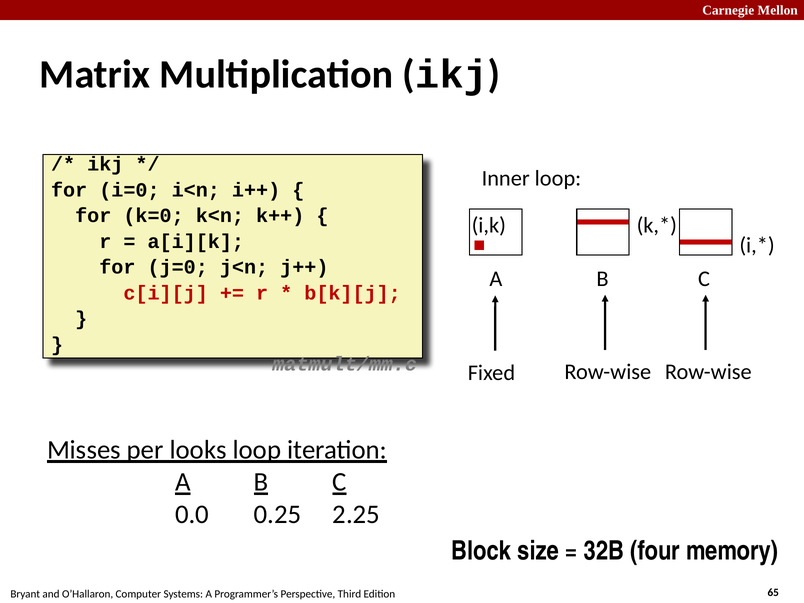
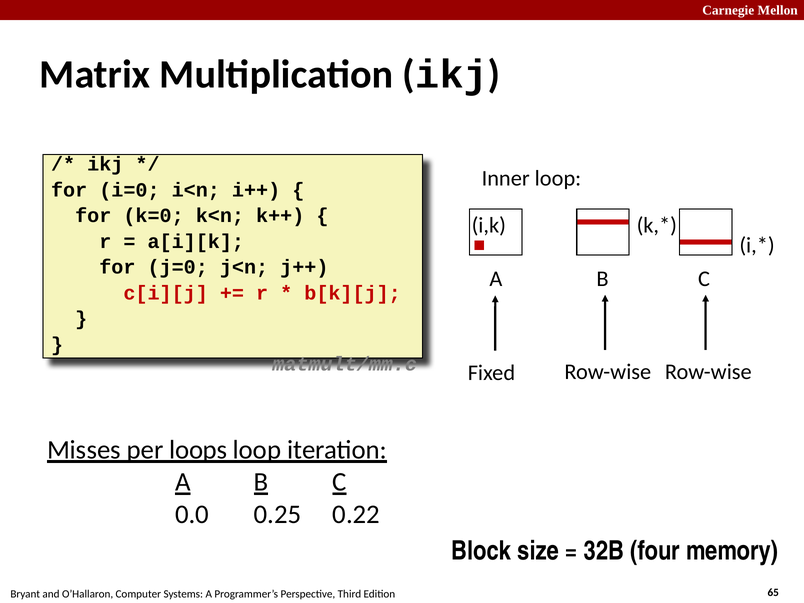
looks: looks -> loops
2.25: 2.25 -> 0.22
